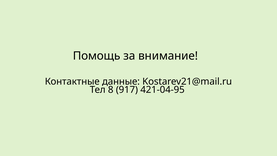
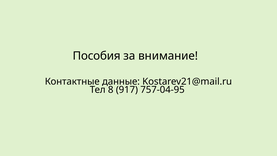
Помощь: Помощь -> Пособия
421-04-95: 421-04-95 -> 757-04-95
